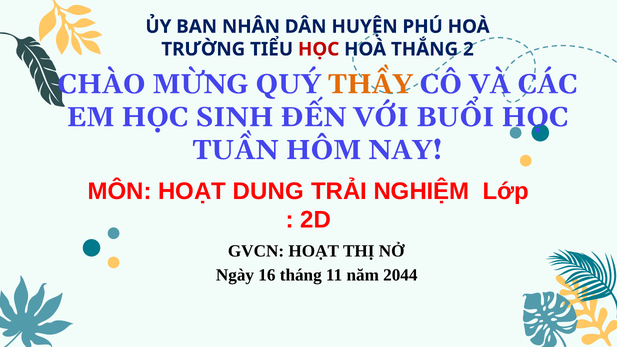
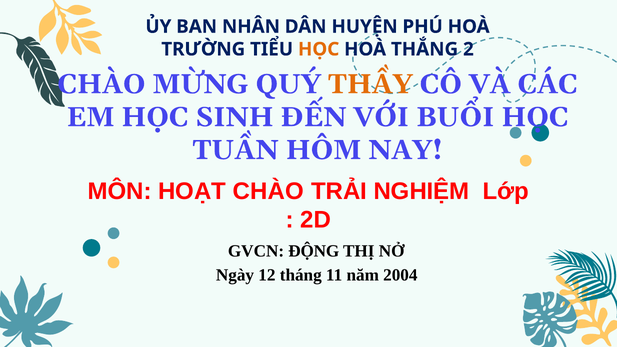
HỌC at (319, 49) colour: red -> orange
HOẠT DUNG: DUNG -> CHÀO
GVCN HOẠT: HOẠT -> ĐỘNG
16: 16 -> 12
2044: 2044 -> 2004
